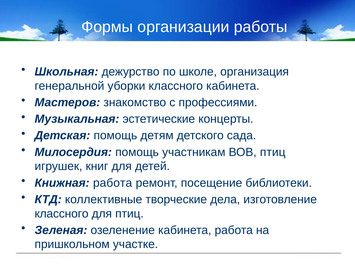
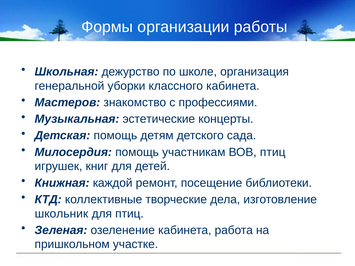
Книжная работа: работа -> каждой
классного at (62, 214): классного -> школьник
